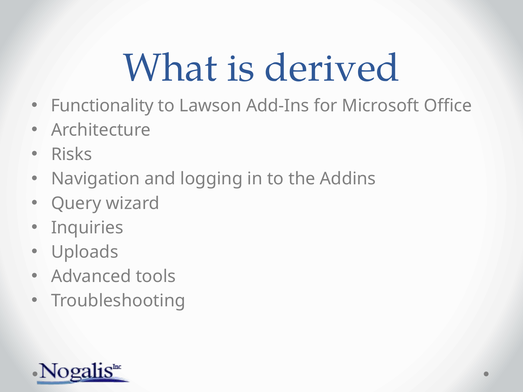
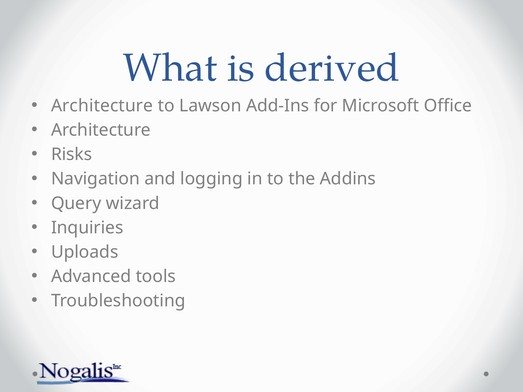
Functionality at (102, 106): Functionality -> Architecture
